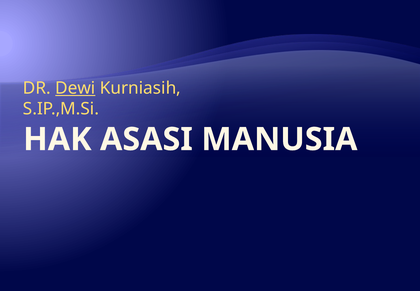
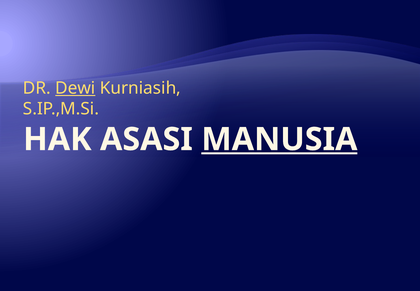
MANUSIA underline: none -> present
